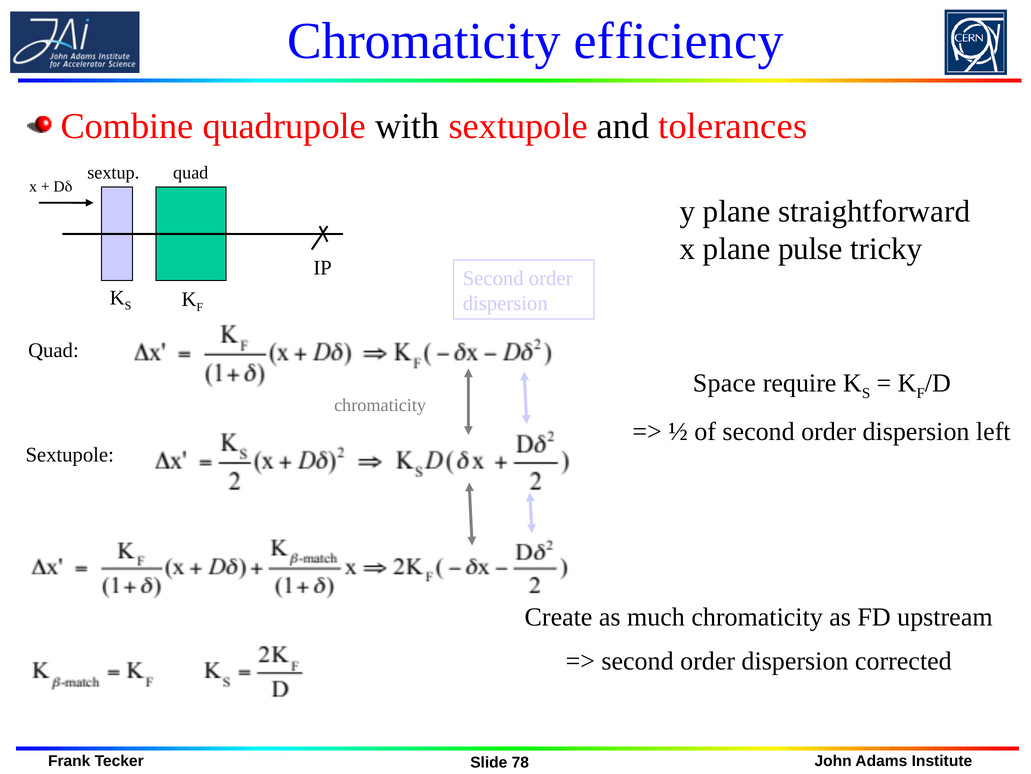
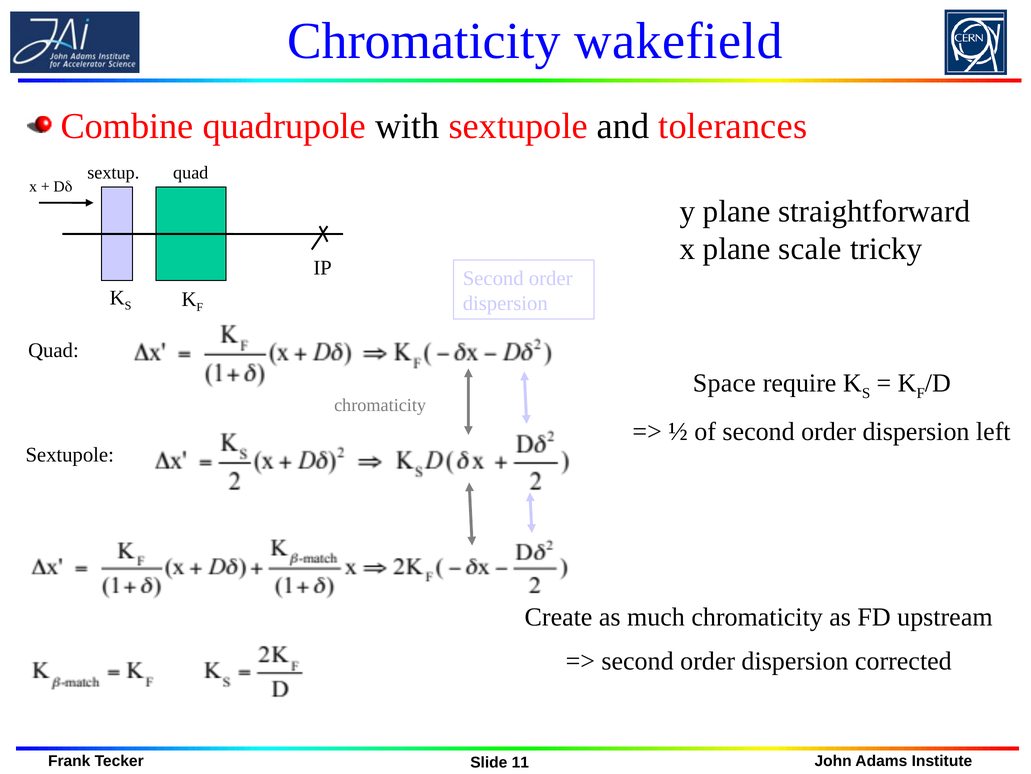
efficiency: efficiency -> wakefield
pulse: pulse -> scale
78: 78 -> 11
